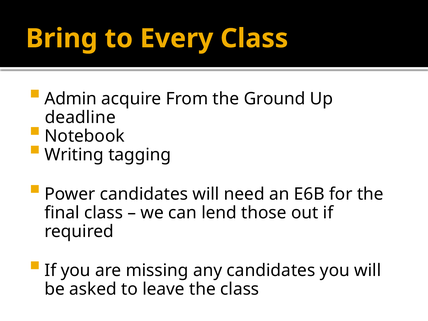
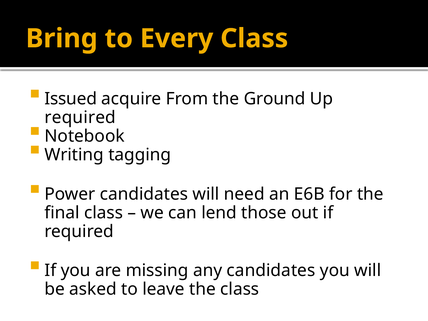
Admin: Admin -> Issued
deadline at (80, 118): deadline -> required
